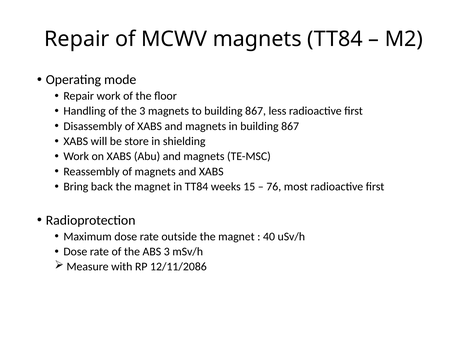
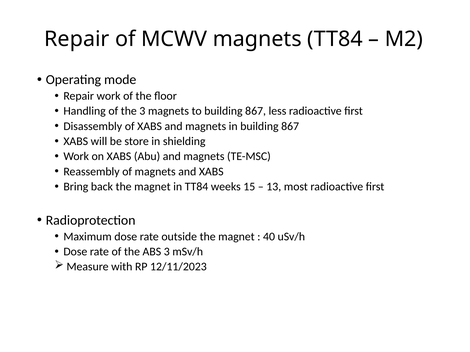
76: 76 -> 13
12/11/2086: 12/11/2086 -> 12/11/2023
